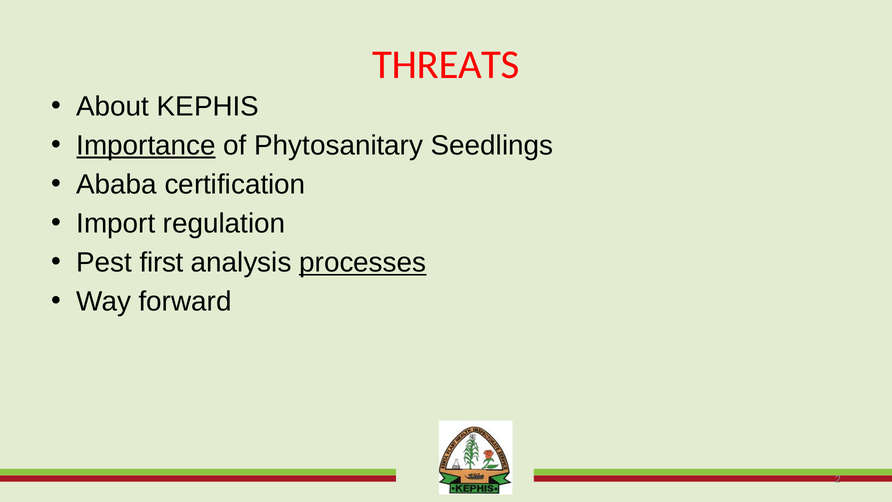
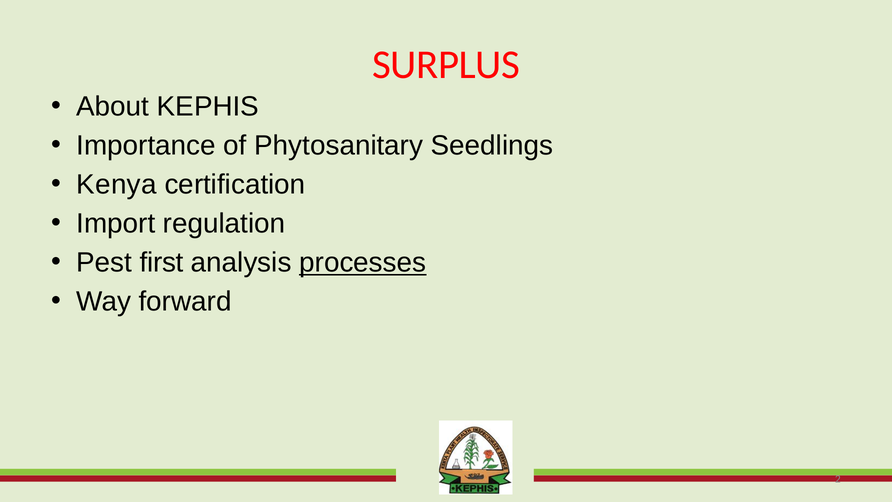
THREATS: THREATS -> SURPLUS
Importance underline: present -> none
Ababa: Ababa -> Kenya
